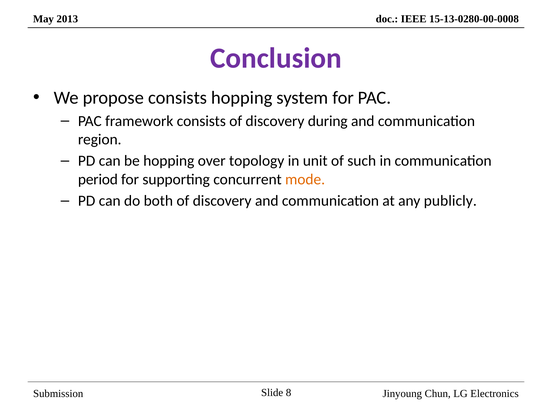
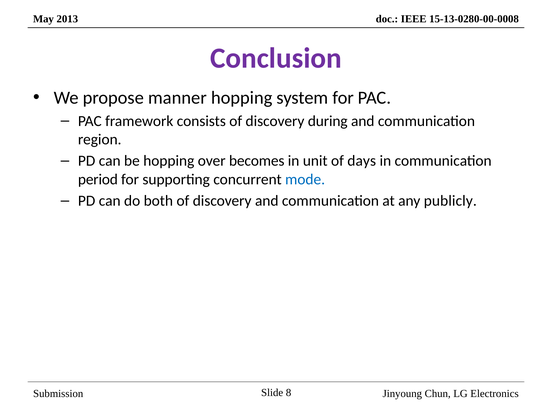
propose consists: consists -> manner
topology: topology -> becomes
such: such -> days
mode colour: orange -> blue
